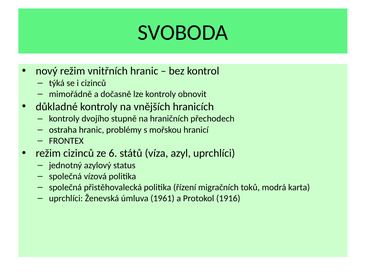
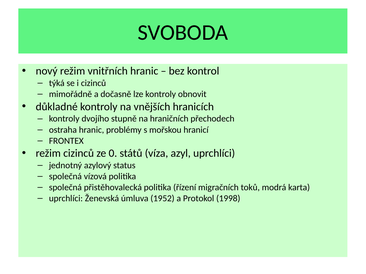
6: 6 -> 0
1961: 1961 -> 1952
1916: 1916 -> 1998
